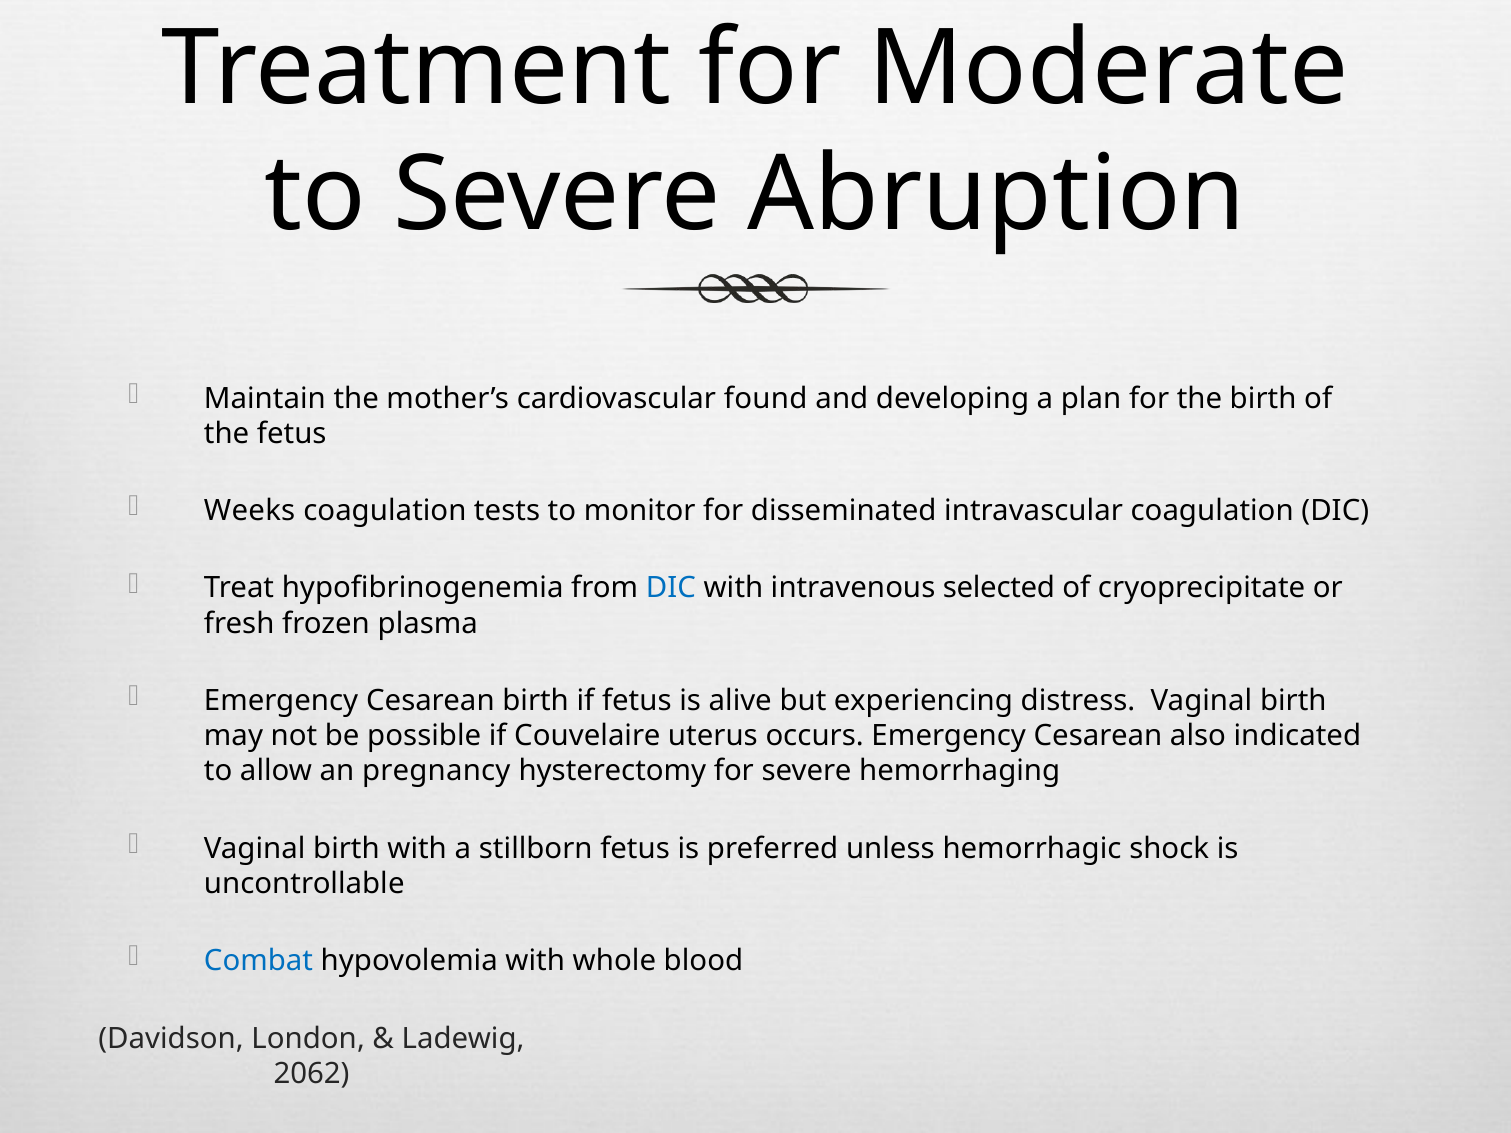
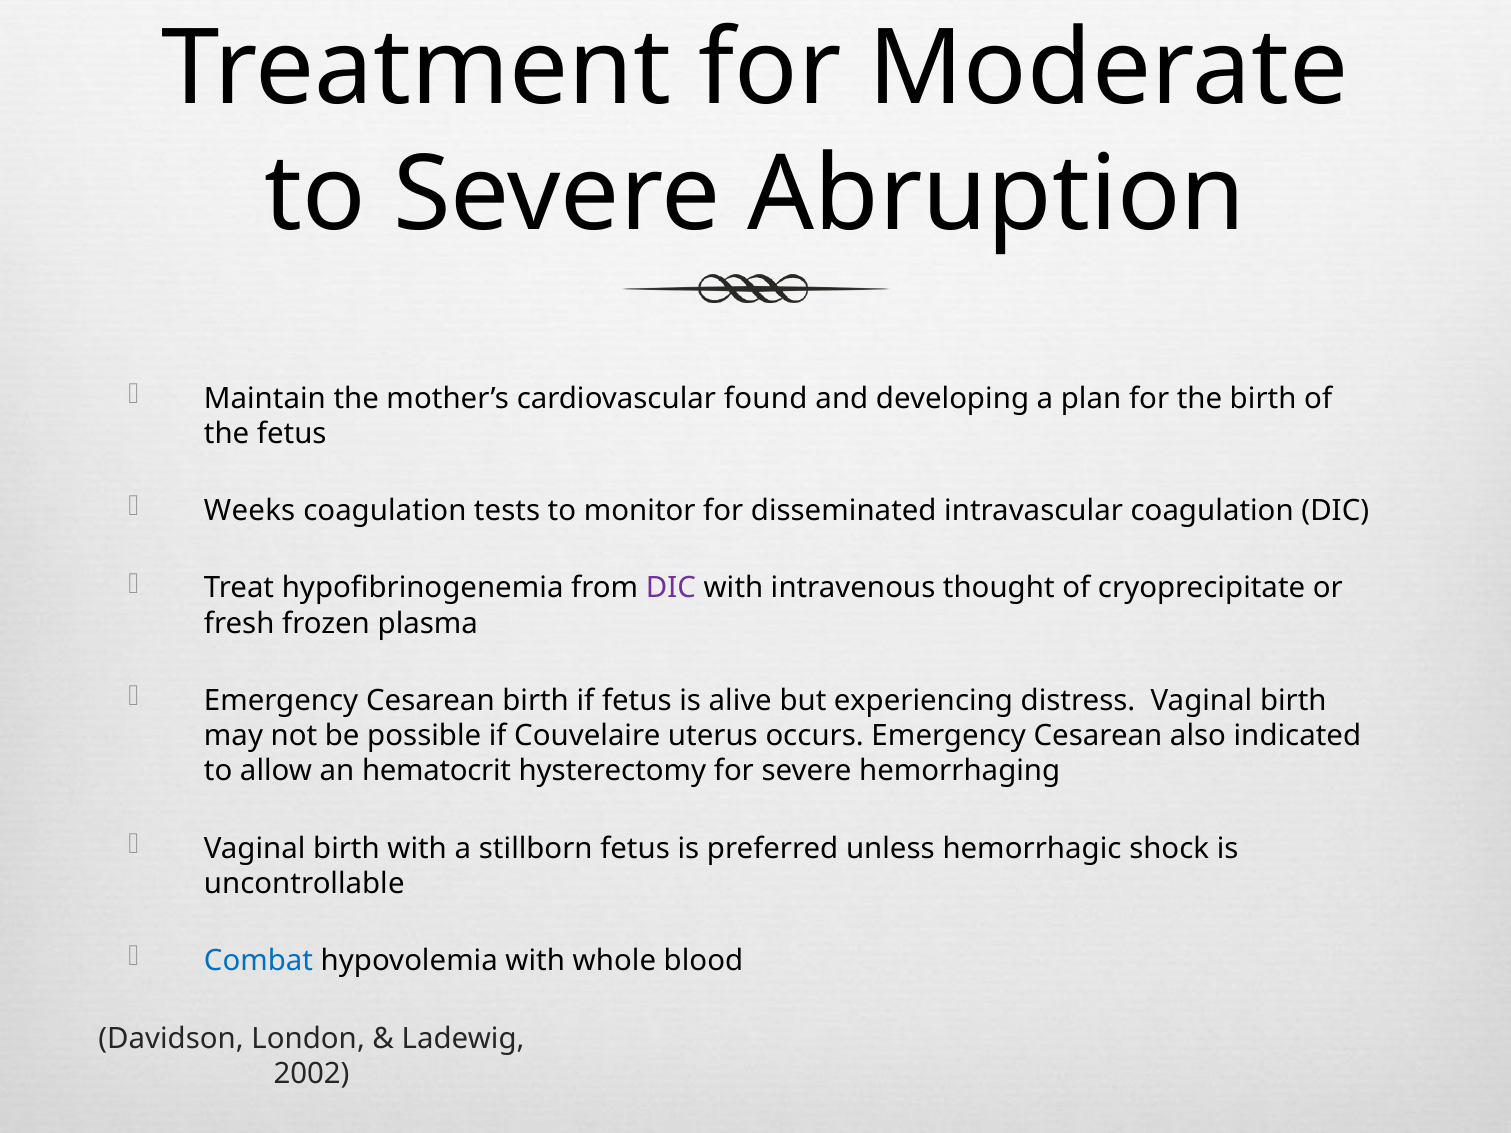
DIC at (671, 588) colour: blue -> purple
selected: selected -> thought
pregnancy: pregnancy -> hematocrit
2062: 2062 -> 2002
